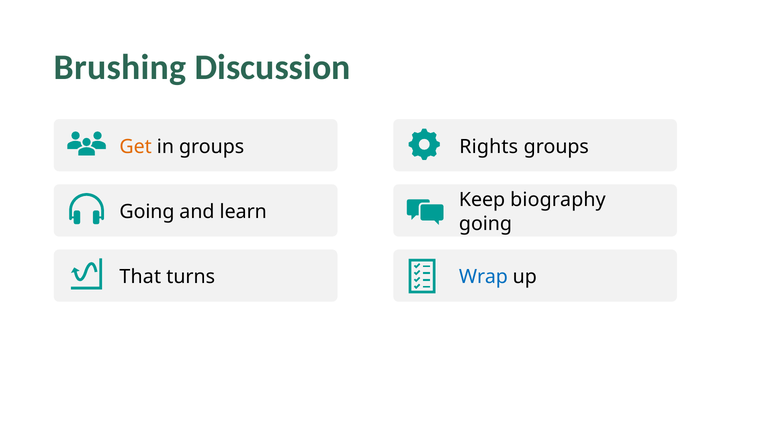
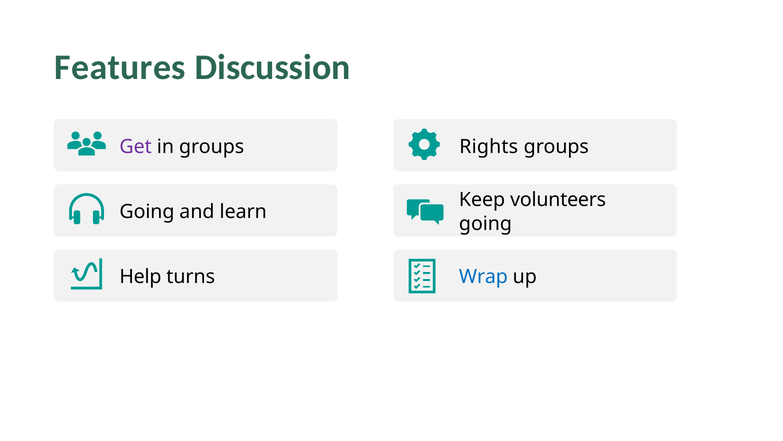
Brushing: Brushing -> Features
Get colour: orange -> purple
biography: biography -> volunteers
That: That -> Help
